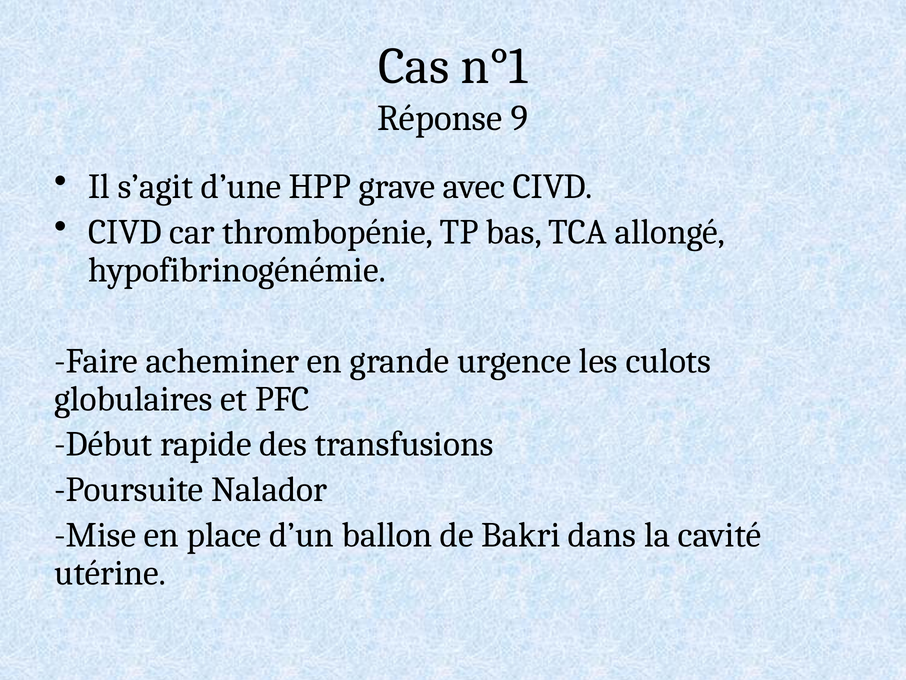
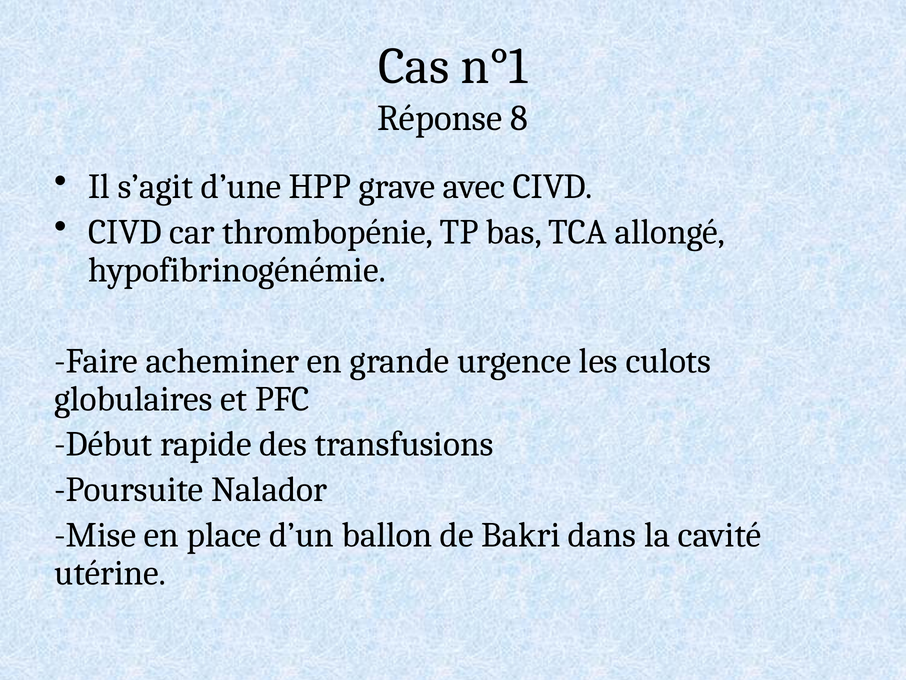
9: 9 -> 8
